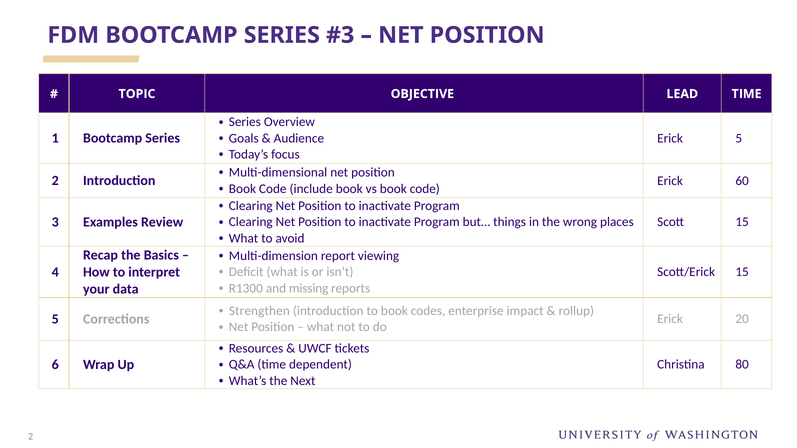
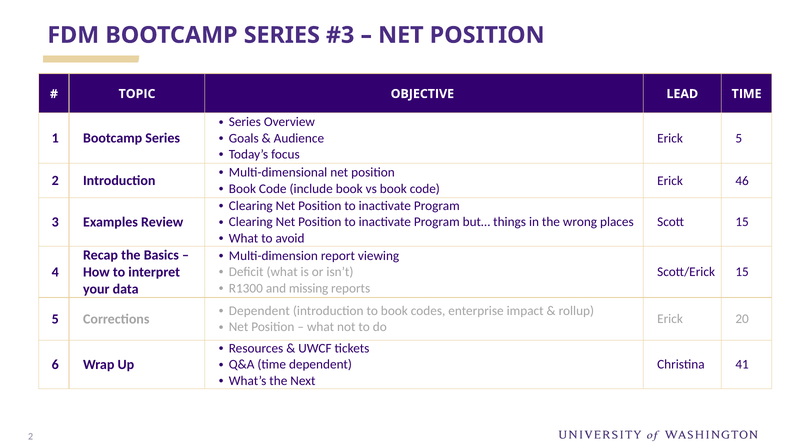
60: 60 -> 46
Strengthen at (259, 311): Strengthen -> Dependent
80: 80 -> 41
